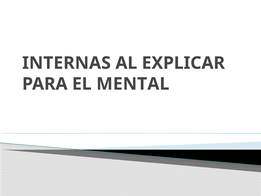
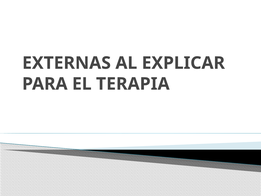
INTERNAS: INTERNAS -> EXTERNAS
MENTAL: MENTAL -> TERAPIA
